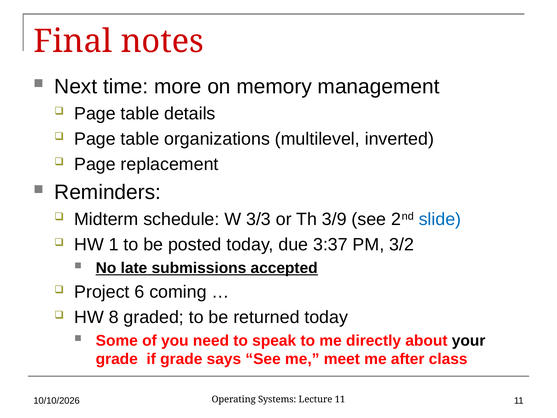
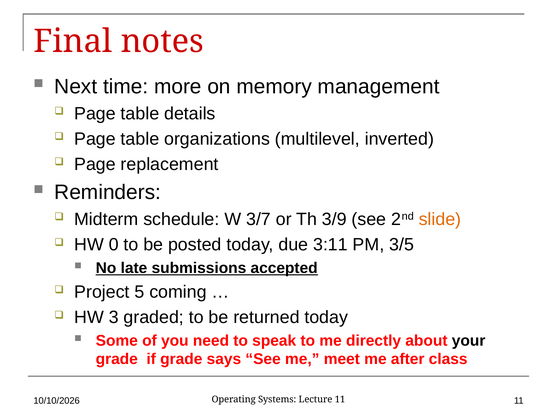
3/3: 3/3 -> 3/7
slide colour: blue -> orange
1: 1 -> 0
3:37: 3:37 -> 3:11
3/2: 3/2 -> 3/5
6: 6 -> 5
8: 8 -> 3
